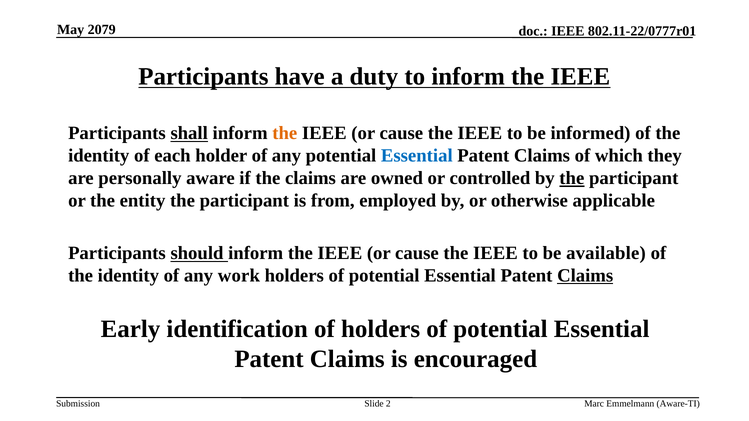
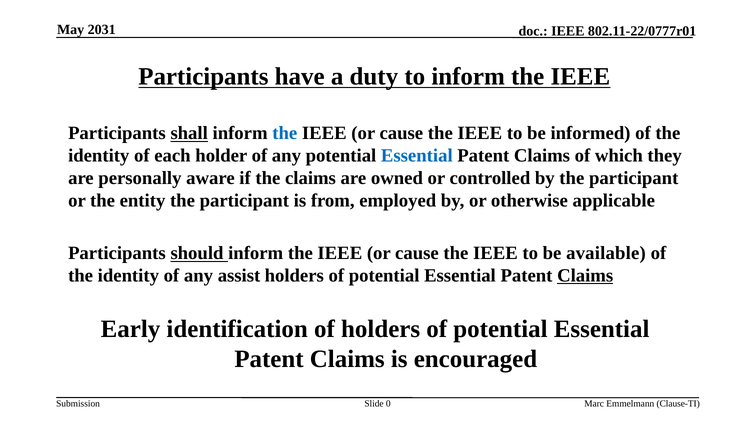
2079: 2079 -> 2031
the at (285, 133) colour: orange -> blue
the at (572, 178) underline: present -> none
work: work -> assist
2: 2 -> 0
Aware-TI: Aware-TI -> Clause-TI
